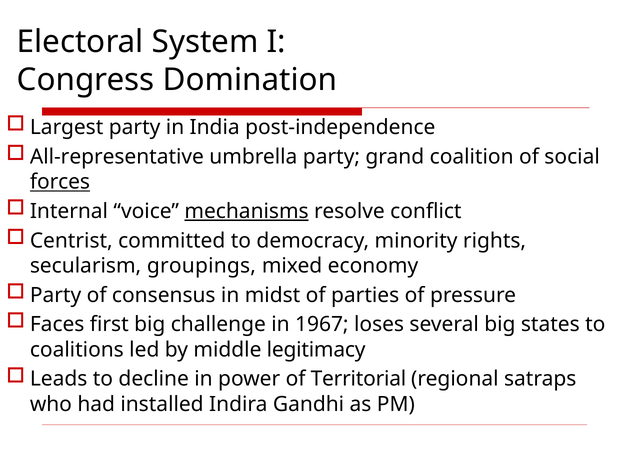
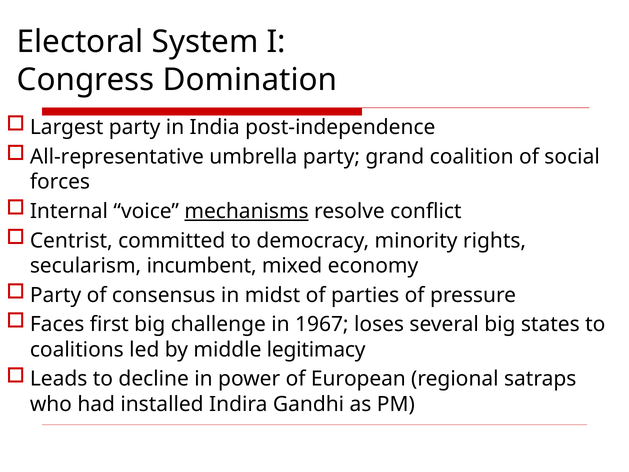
forces underline: present -> none
groupings: groupings -> incumbent
Territorial: Territorial -> European
